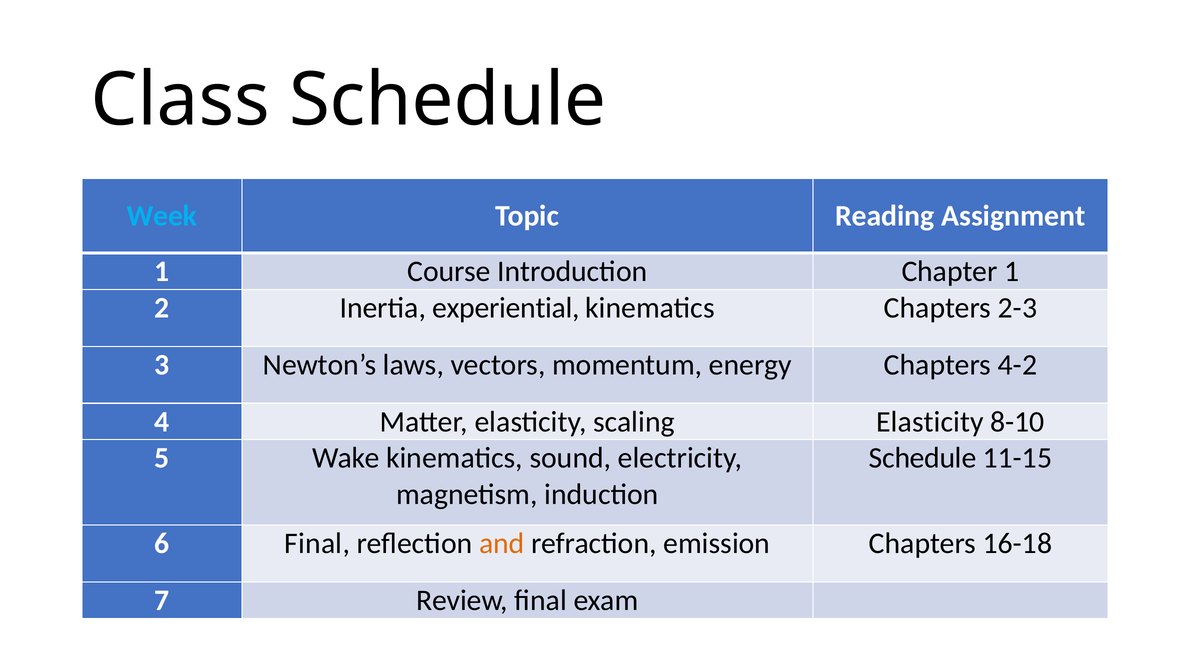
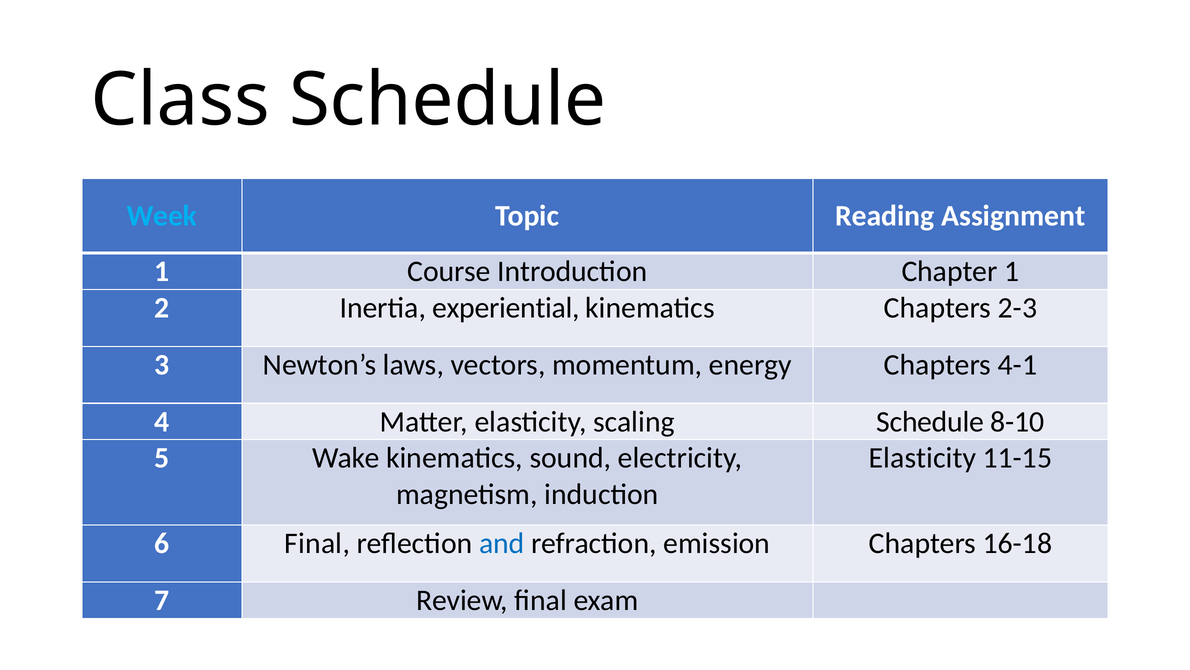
4-2: 4-2 -> 4-1
scaling Elasticity: Elasticity -> Schedule
Schedule at (923, 458): Schedule -> Elasticity
and colour: orange -> blue
